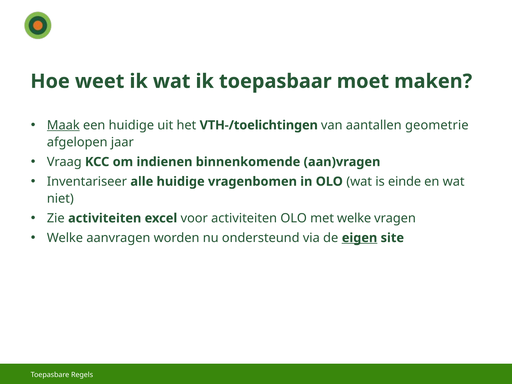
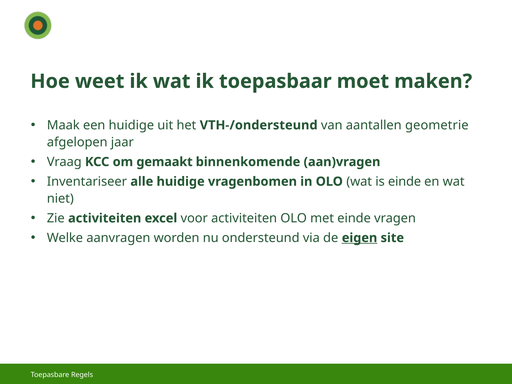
Maak underline: present -> none
VTH-/toelichtingen: VTH-/toelichtingen -> VTH-/ondersteund
indienen: indienen -> gemaakt
met welke: welke -> einde
